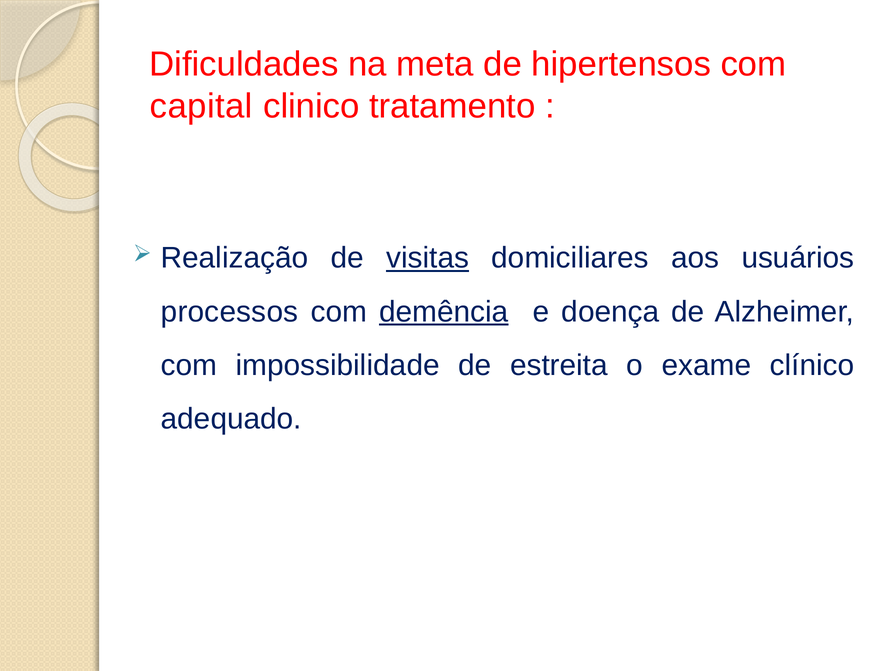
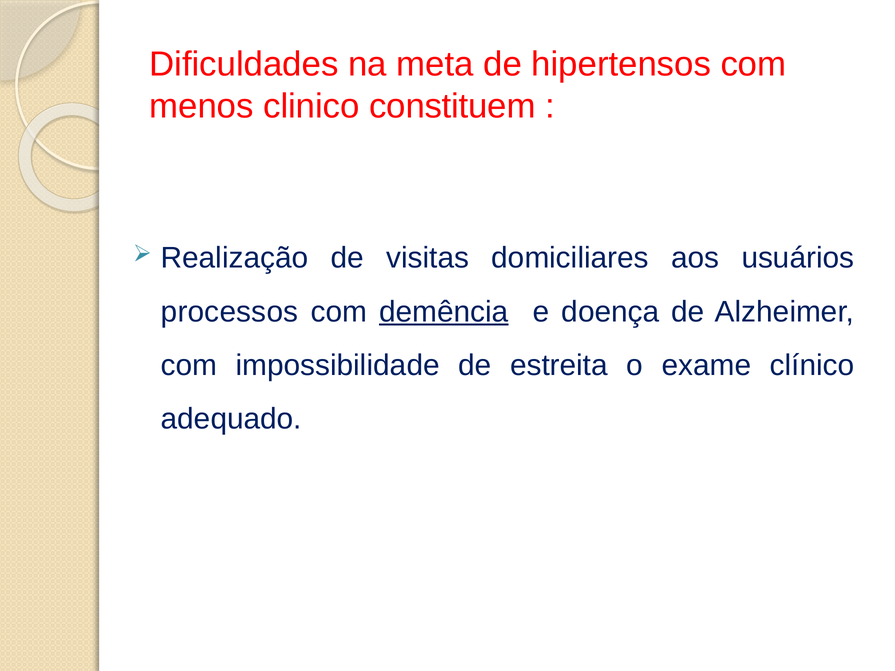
capital: capital -> menos
tratamento: tratamento -> constituem
visitas underline: present -> none
